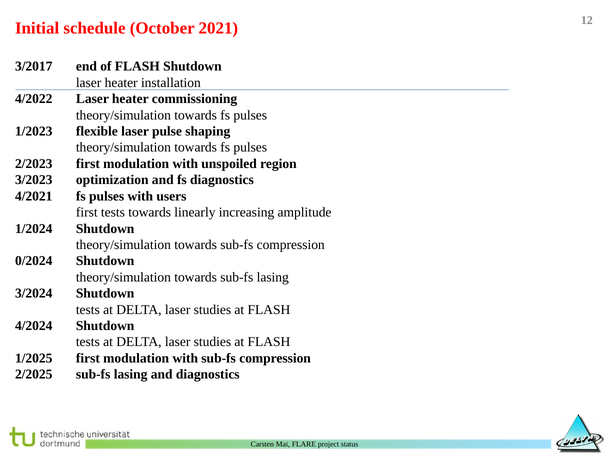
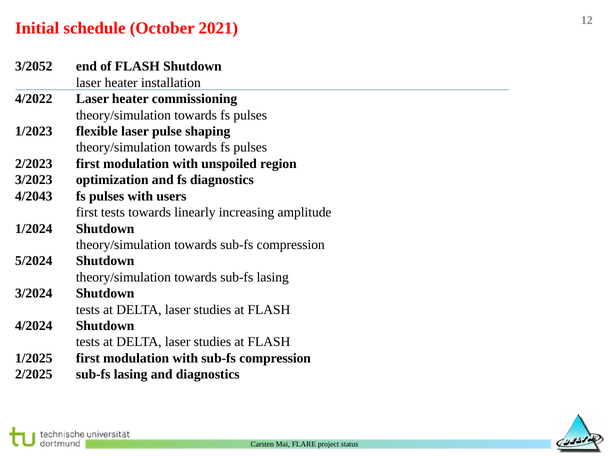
3/2017: 3/2017 -> 3/2052
4/2021: 4/2021 -> 4/2043
0/2024: 0/2024 -> 5/2024
